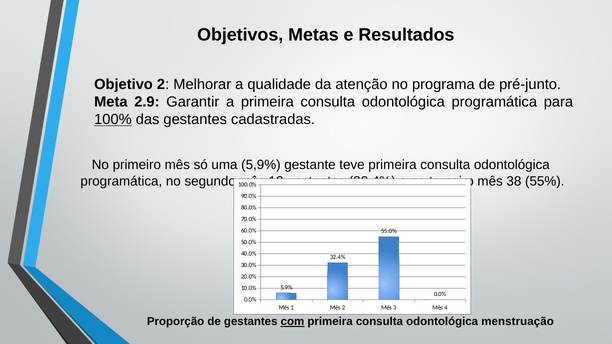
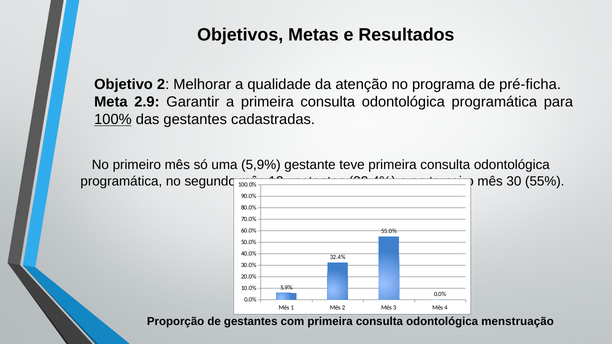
pré-junto: pré-junto -> pré-ficha
38: 38 -> 30
com underline: present -> none
